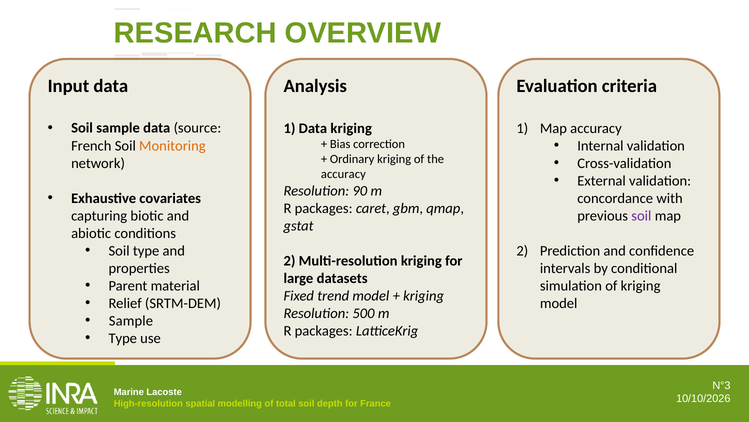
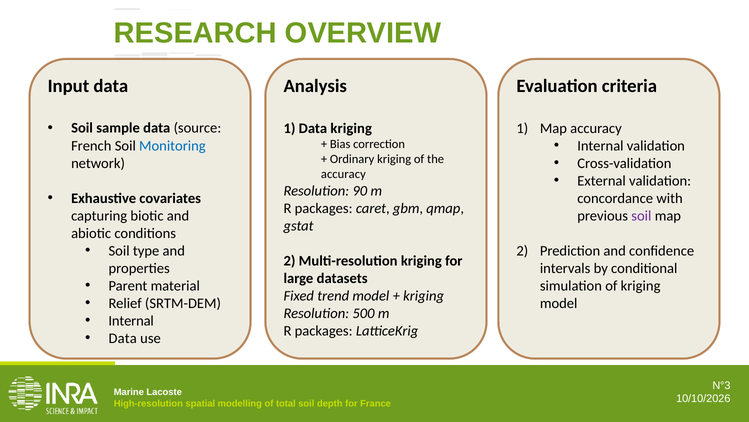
Monitoring colour: orange -> blue
Sample at (131, 320): Sample -> Internal
Type at (123, 338): Type -> Data
